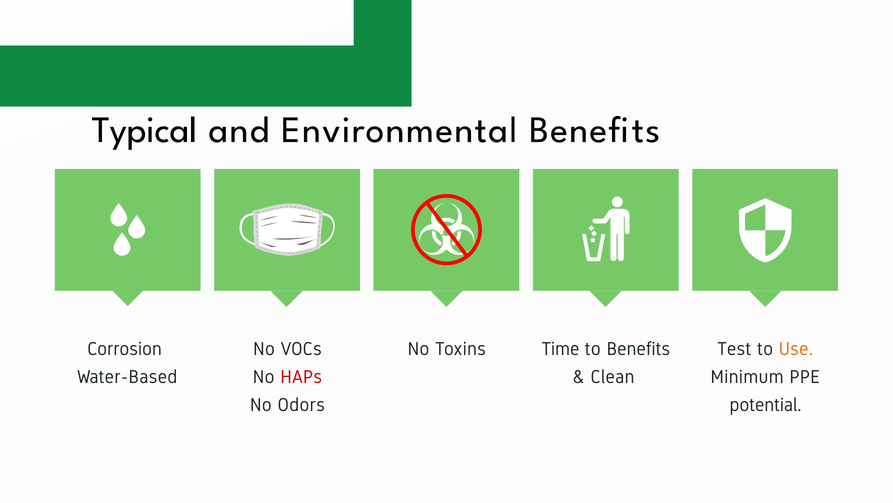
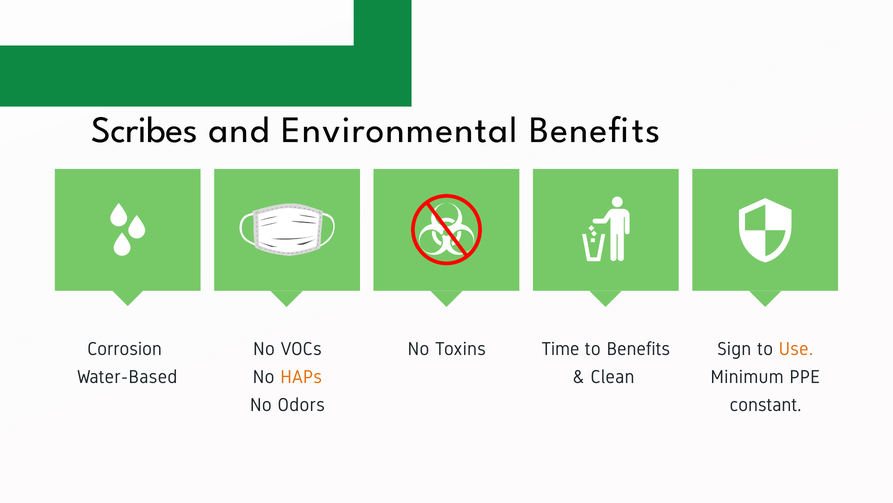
Typical: Typical -> Scribes
Test: Test -> Sign
HAPs colour: red -> orange
potential: potential -> constant
